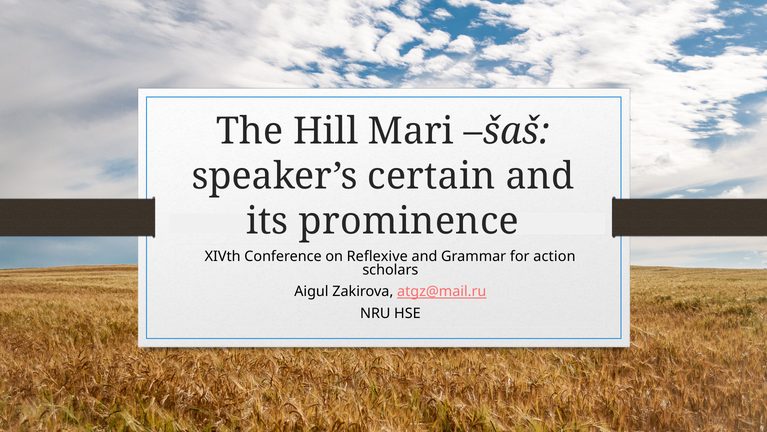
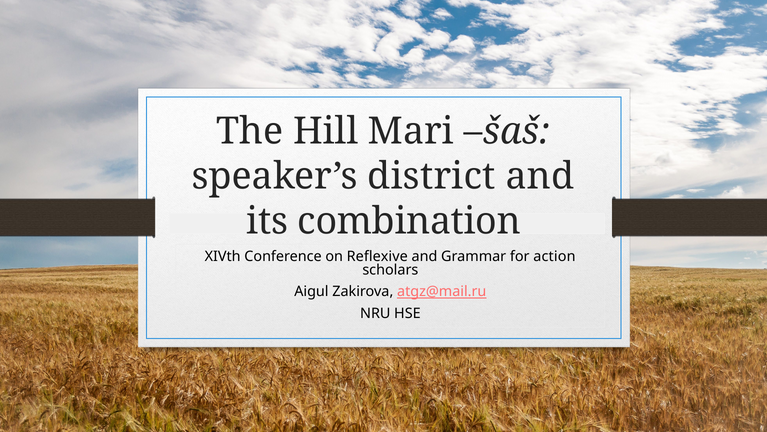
certain: certain -> district
prominence: prominence -> combination
